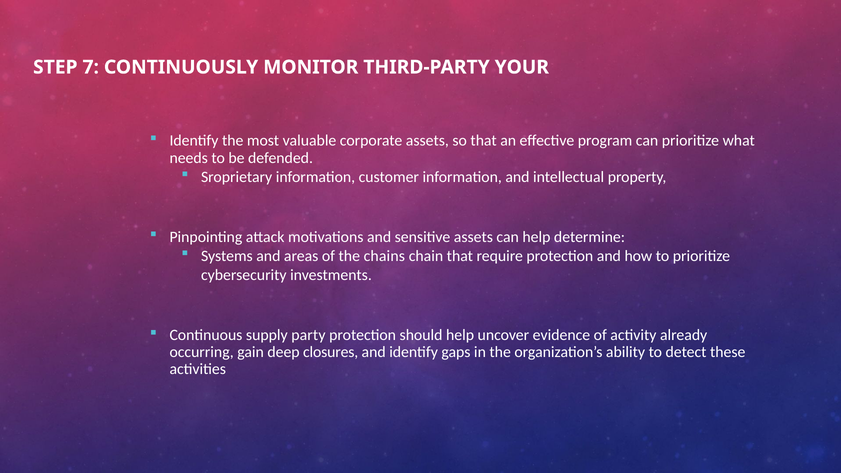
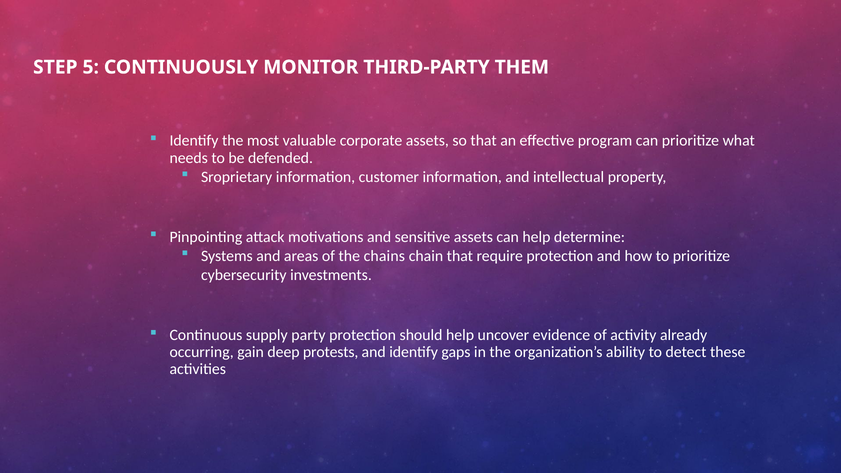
7: 7 -> 5
YOUR: YOUR -> THEM
closures: closures -> protests
